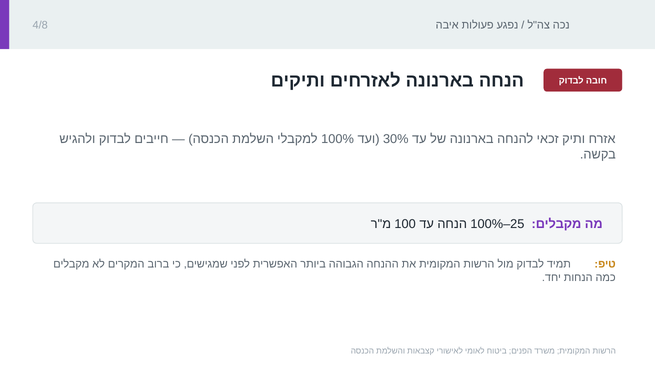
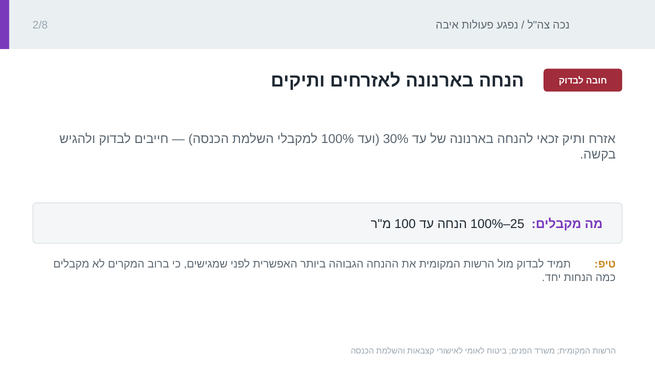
4/8: 4/8 -> 2/8
